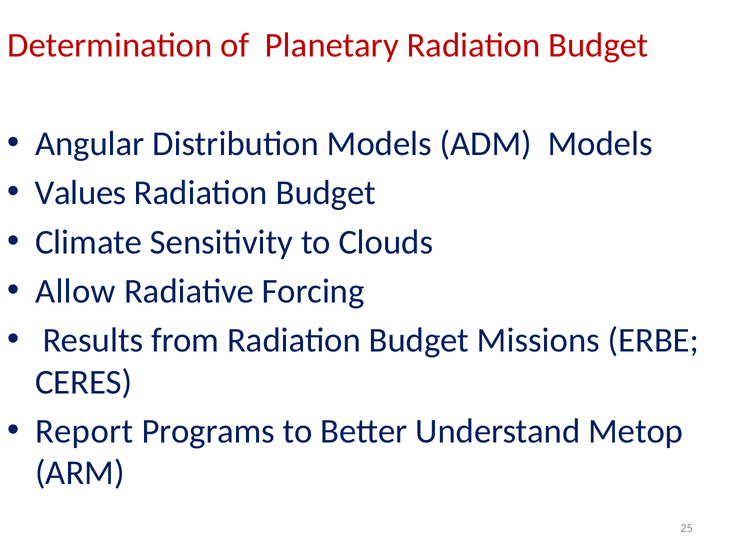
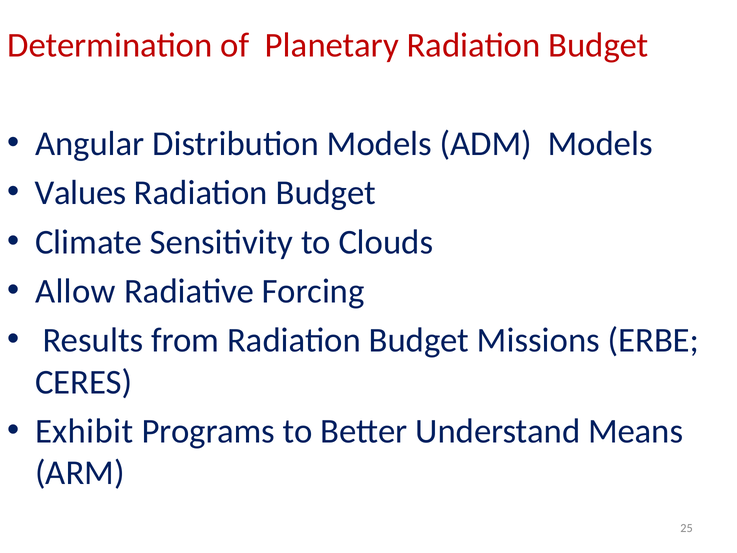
Report: Report -> Exhibit
Metop: Metop -> Means
